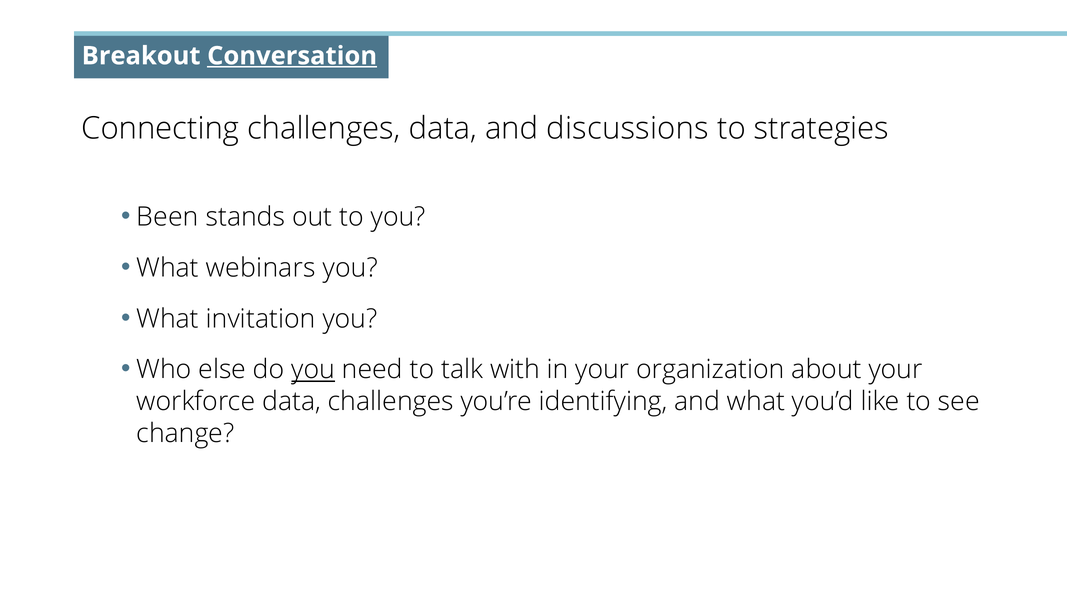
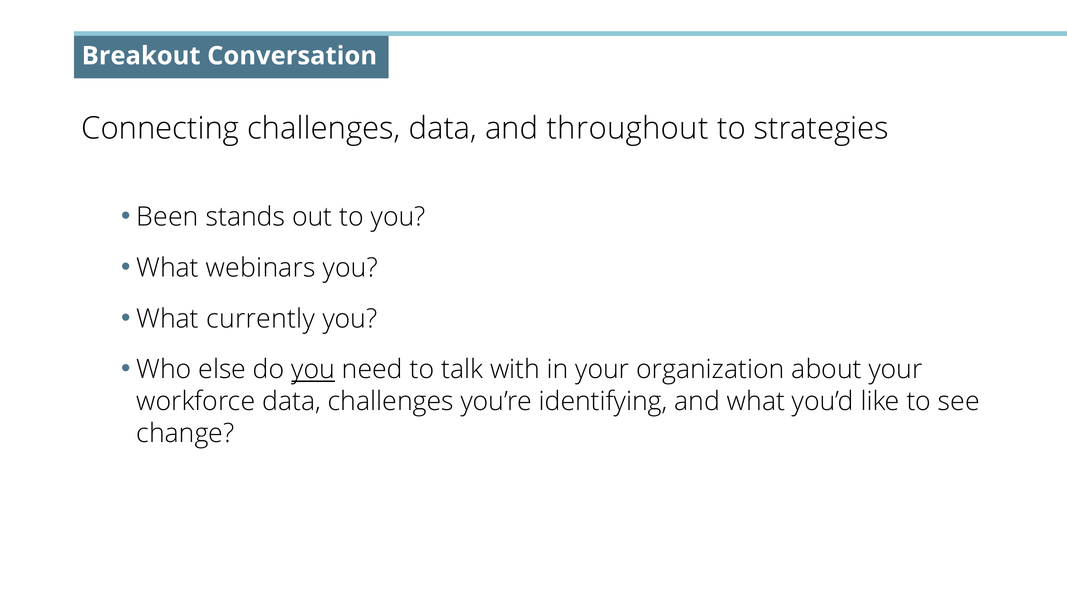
Conversation underline: present -> none
discussions: discussions -> throughout
invitation: invitation -> currently
